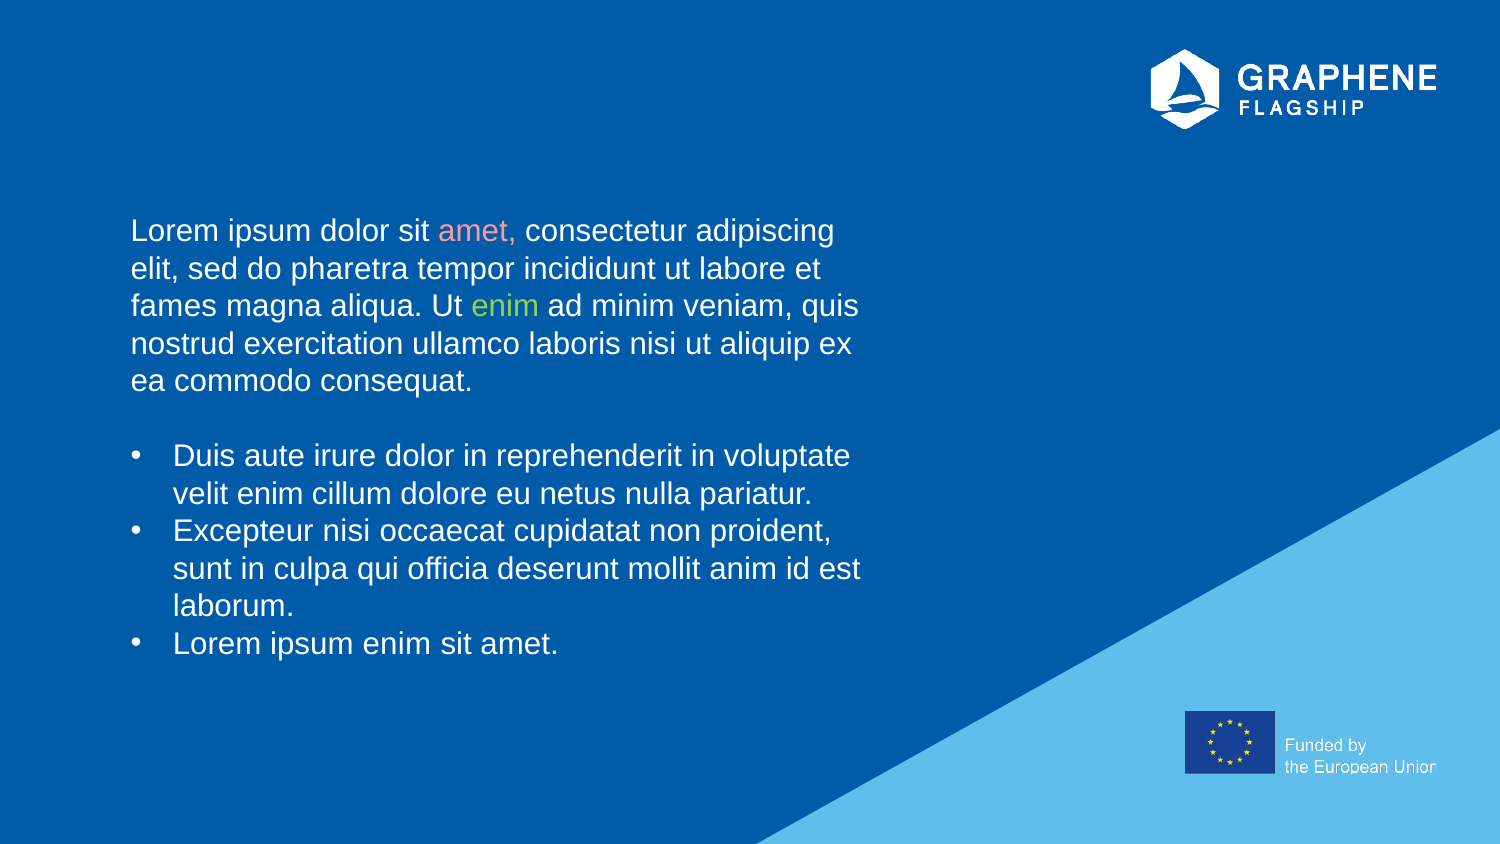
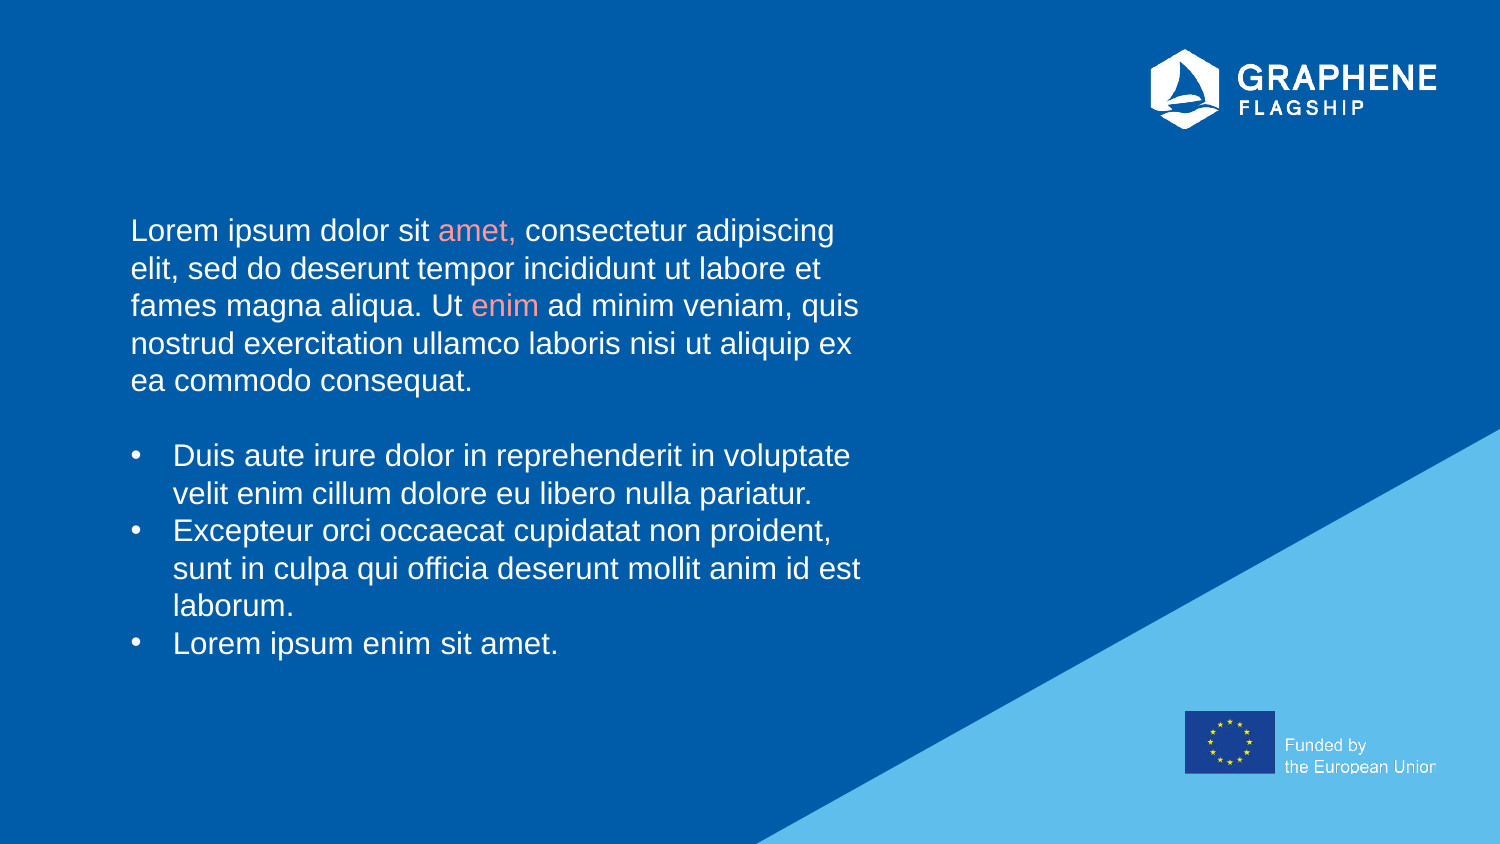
do pharetra: pharetra -> deserunt
enim at (505, 306) colour: light green -> pink
netus: netus -> libero
Excepteur nisi: nisi -> orci
